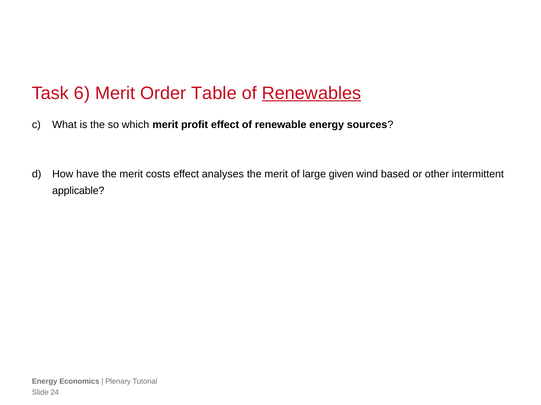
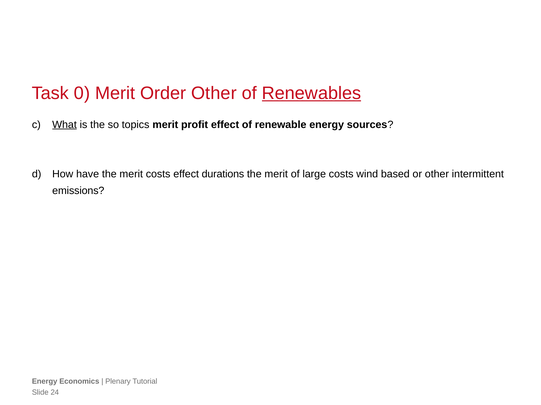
6: 6 -> 0
Order Table: Table -> Other
What underline: none -> present
which: which -> topics
analyses: analyses -> durations
large given: given -> costs
applicable: applicable -> emissions
